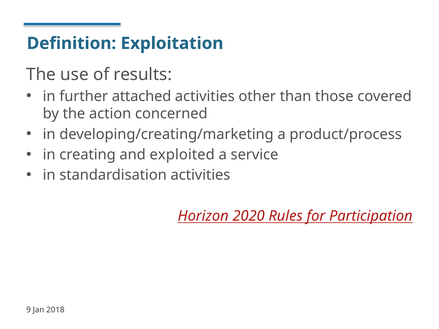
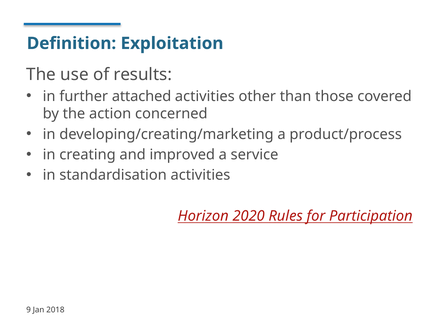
exploited: exploited -> improved
